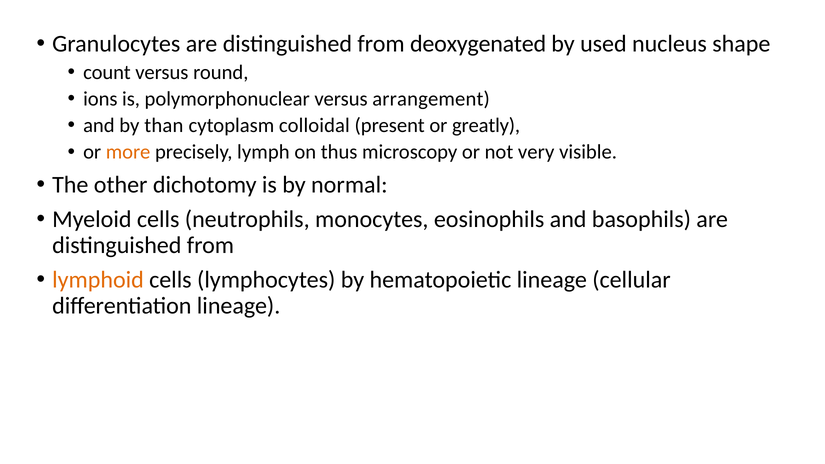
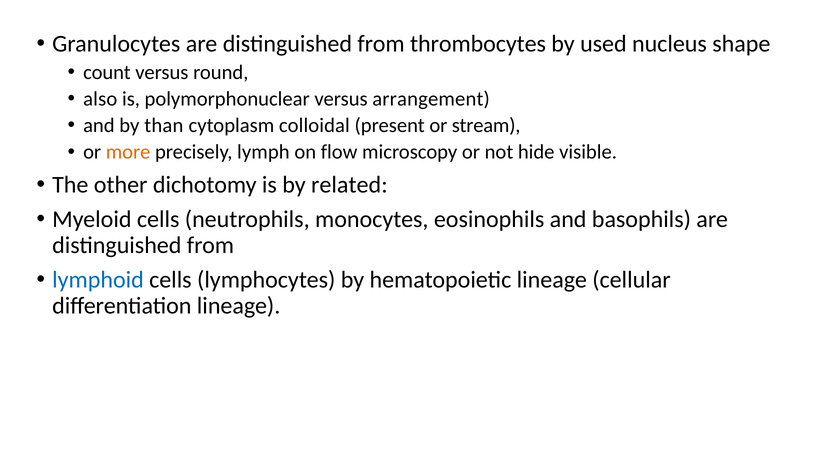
deoxygenated: deoxygenated -> thrombocytes
ions: ions -> also
greatly: greatly -> stream
thus: thus -> flow
very: very -> hide
normal: normal -> related
lymphoid colour: orange -> blue
